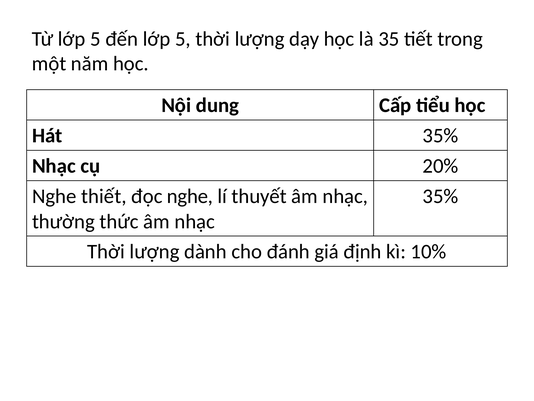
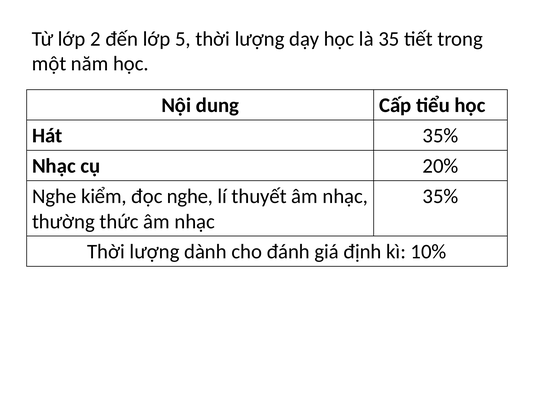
Từ lớp 5: 5 -> 2
thiết: thiết -> kiểm
